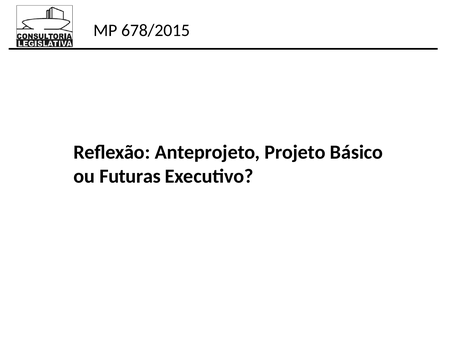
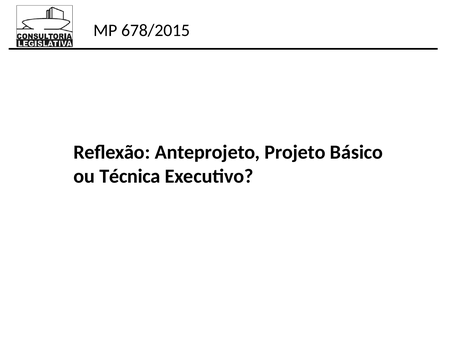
Futuras: Futuras -> Técnica
